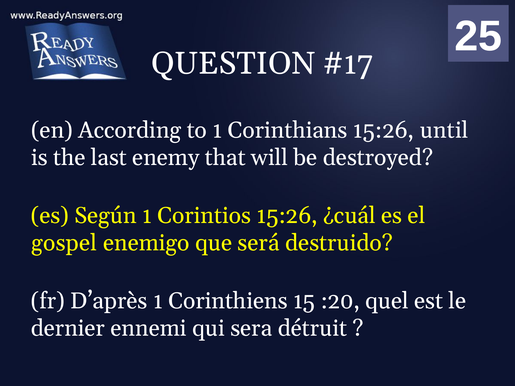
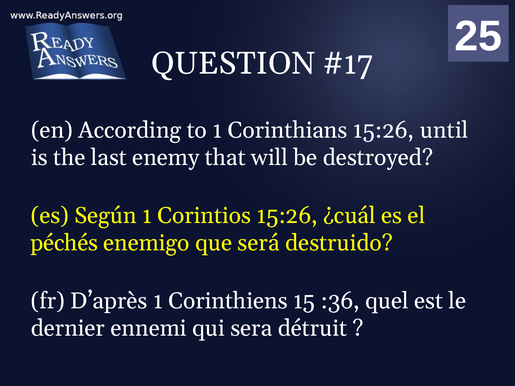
gospel: gospel -> péchés
:20: :20 -> :36
